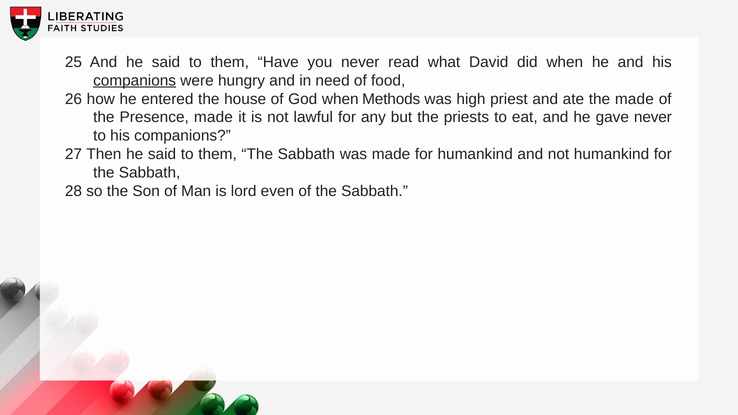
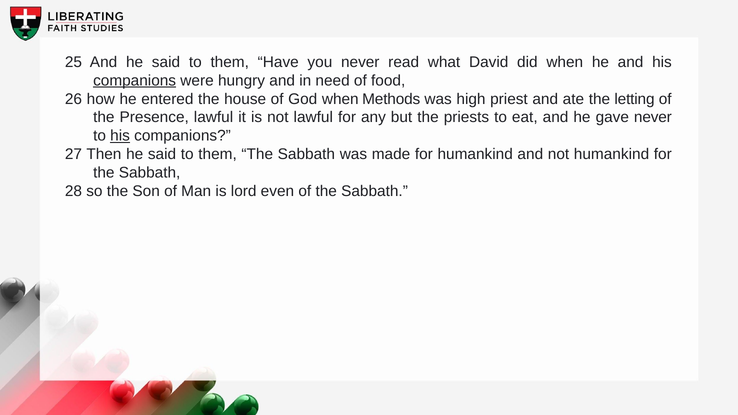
the made: made -> letting
Presence made: made -> lawful
his at (120, 136) underline: none -> present
